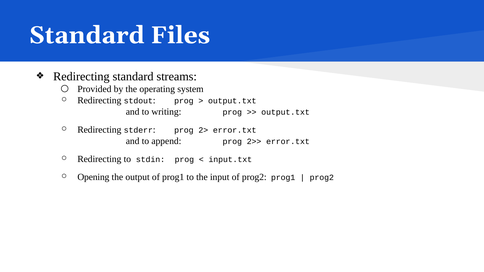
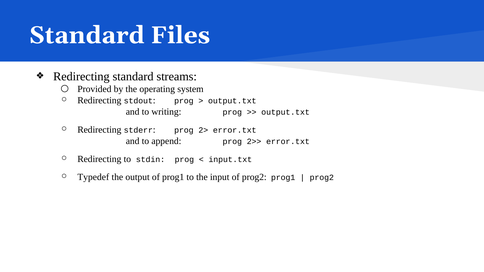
Opening: Opening -> Typedef
